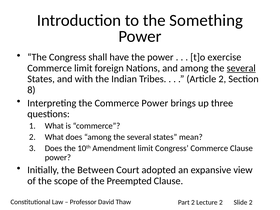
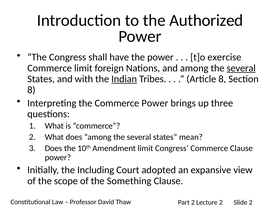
Something: Something -> Authorized
Indian underline: none -> present
Article 2: 2 -> 8
Between: Between -> Including
Preempted: Preempted -> Something
